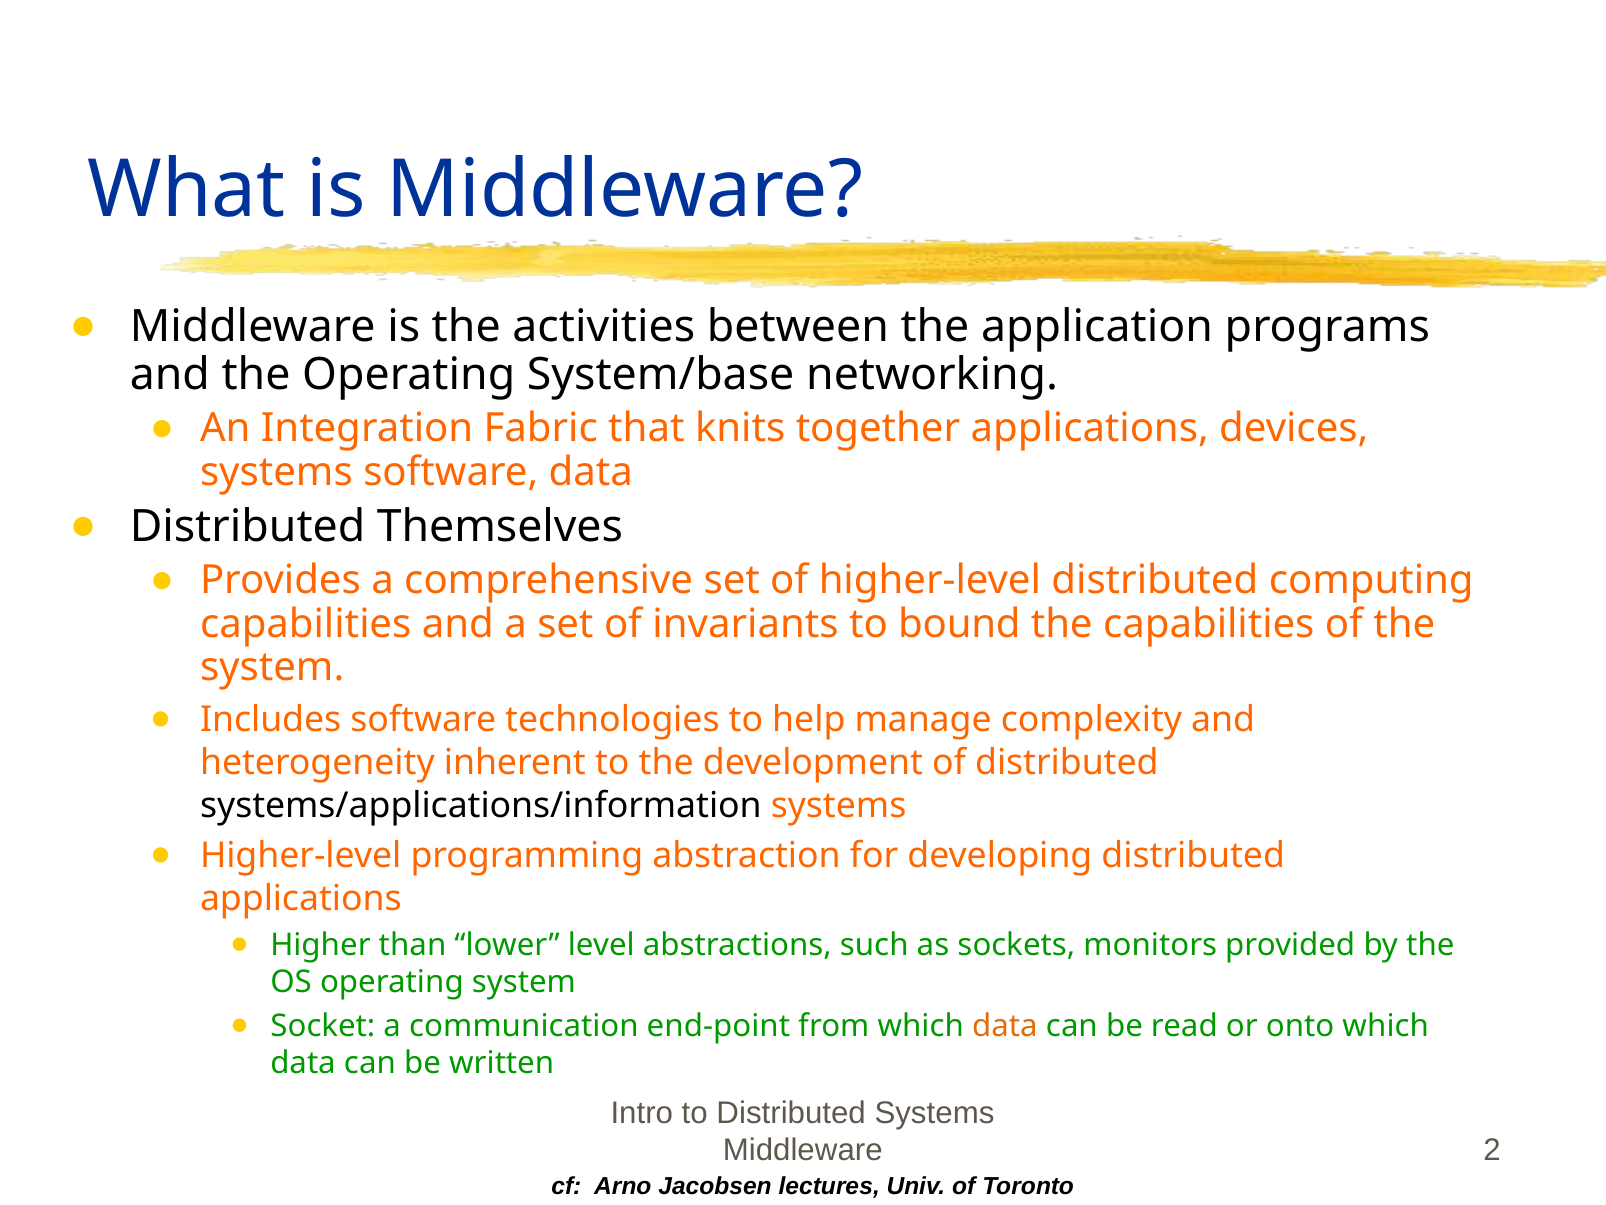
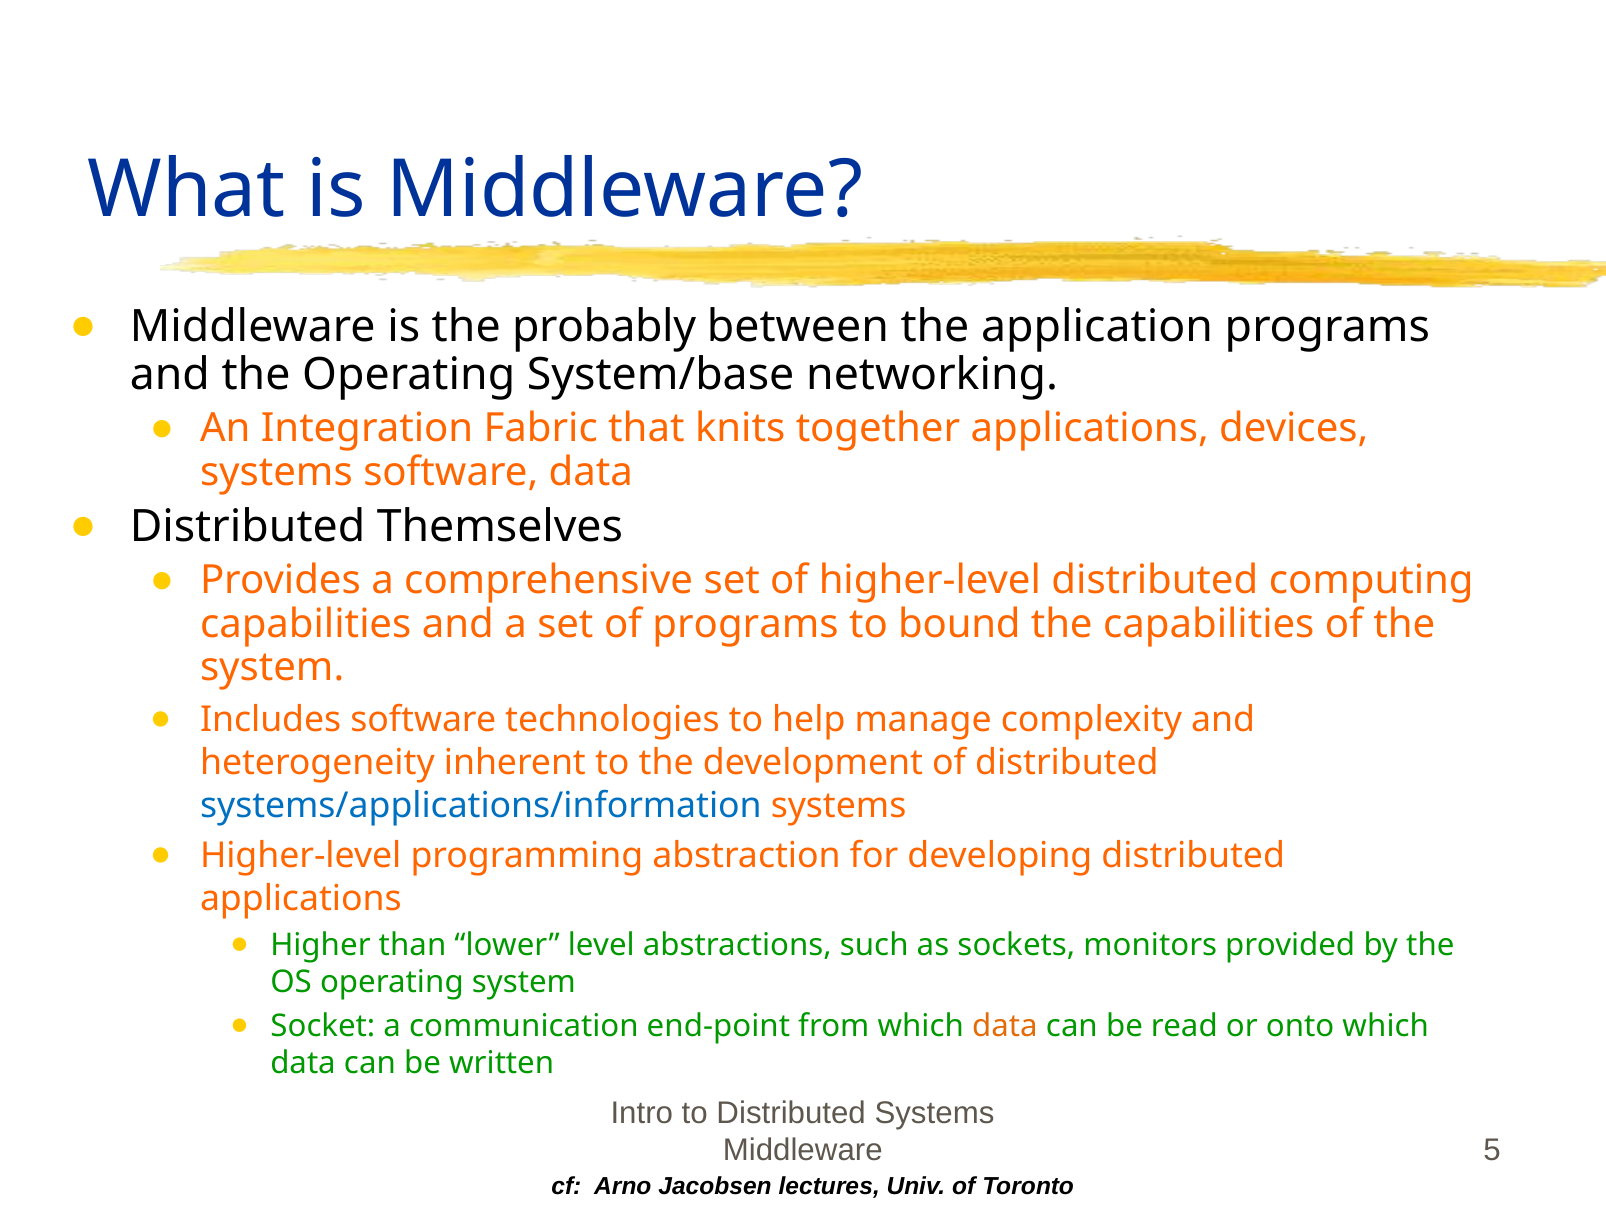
activities: activities -> probably
of invariants: invariants -> programs
systems/applications/information colour: black -> blue
2: 2 -> 5
